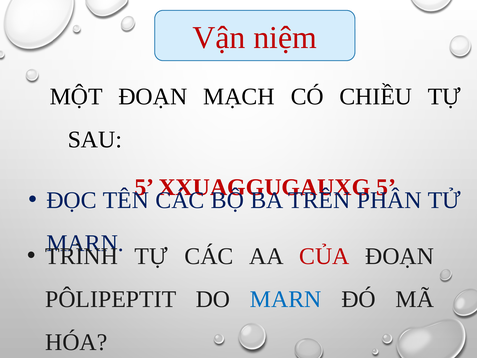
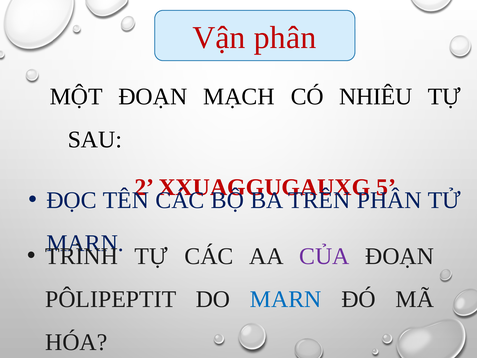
Vận niệm: niệm -> phân
CHIỀU: CHIỀU -> NHIÊU
5 at (144, 187): 5 -> 2
CỦA colour: red -> purple
